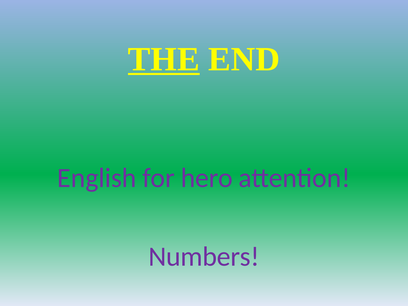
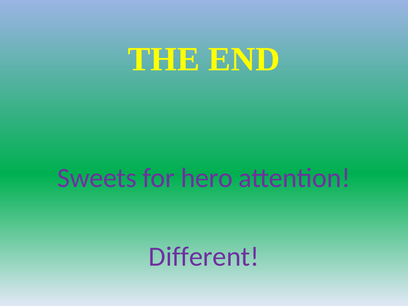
THE underline: present -> none
English: English -> Sweets
Numbers: Numbers -> Different
